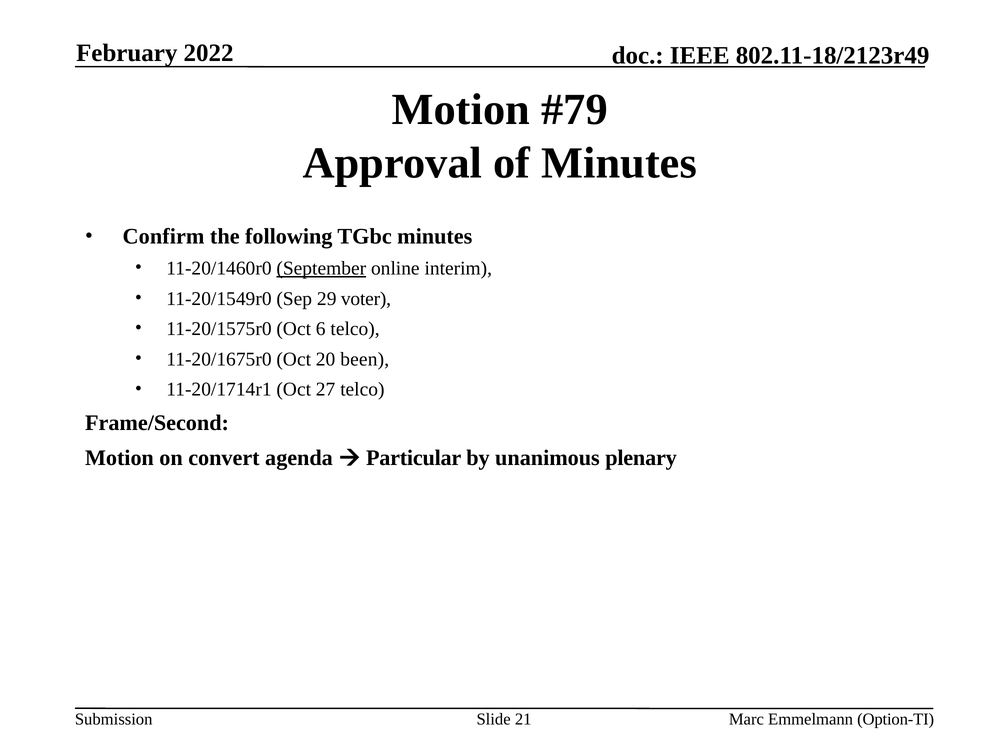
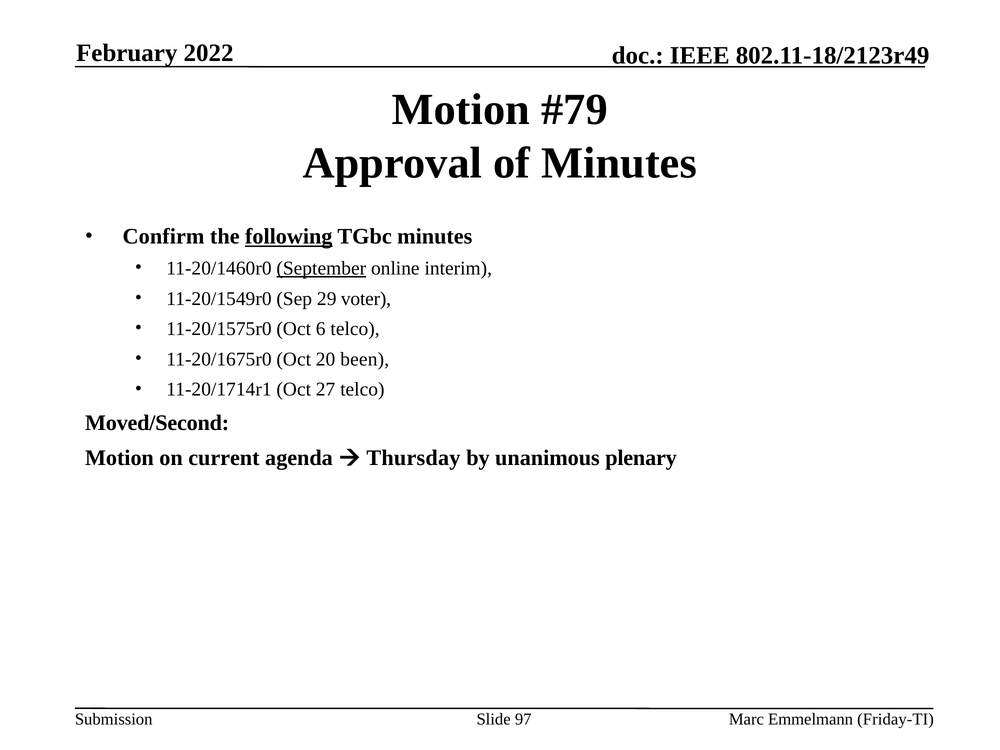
following underline: none -> present
Frame/Second: Frame/Second -> Moved/Second
convert: convert -> current
Particular: Particular -> Thursday
21: 21 -> 97
Option-TI: Option-TI -> Friday-TI
